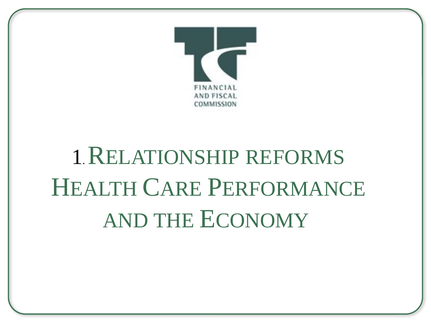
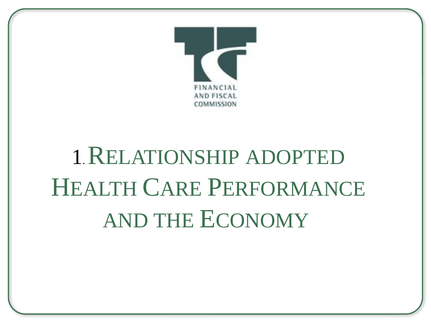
REFORMS: REFORMS -> ADOPTED
